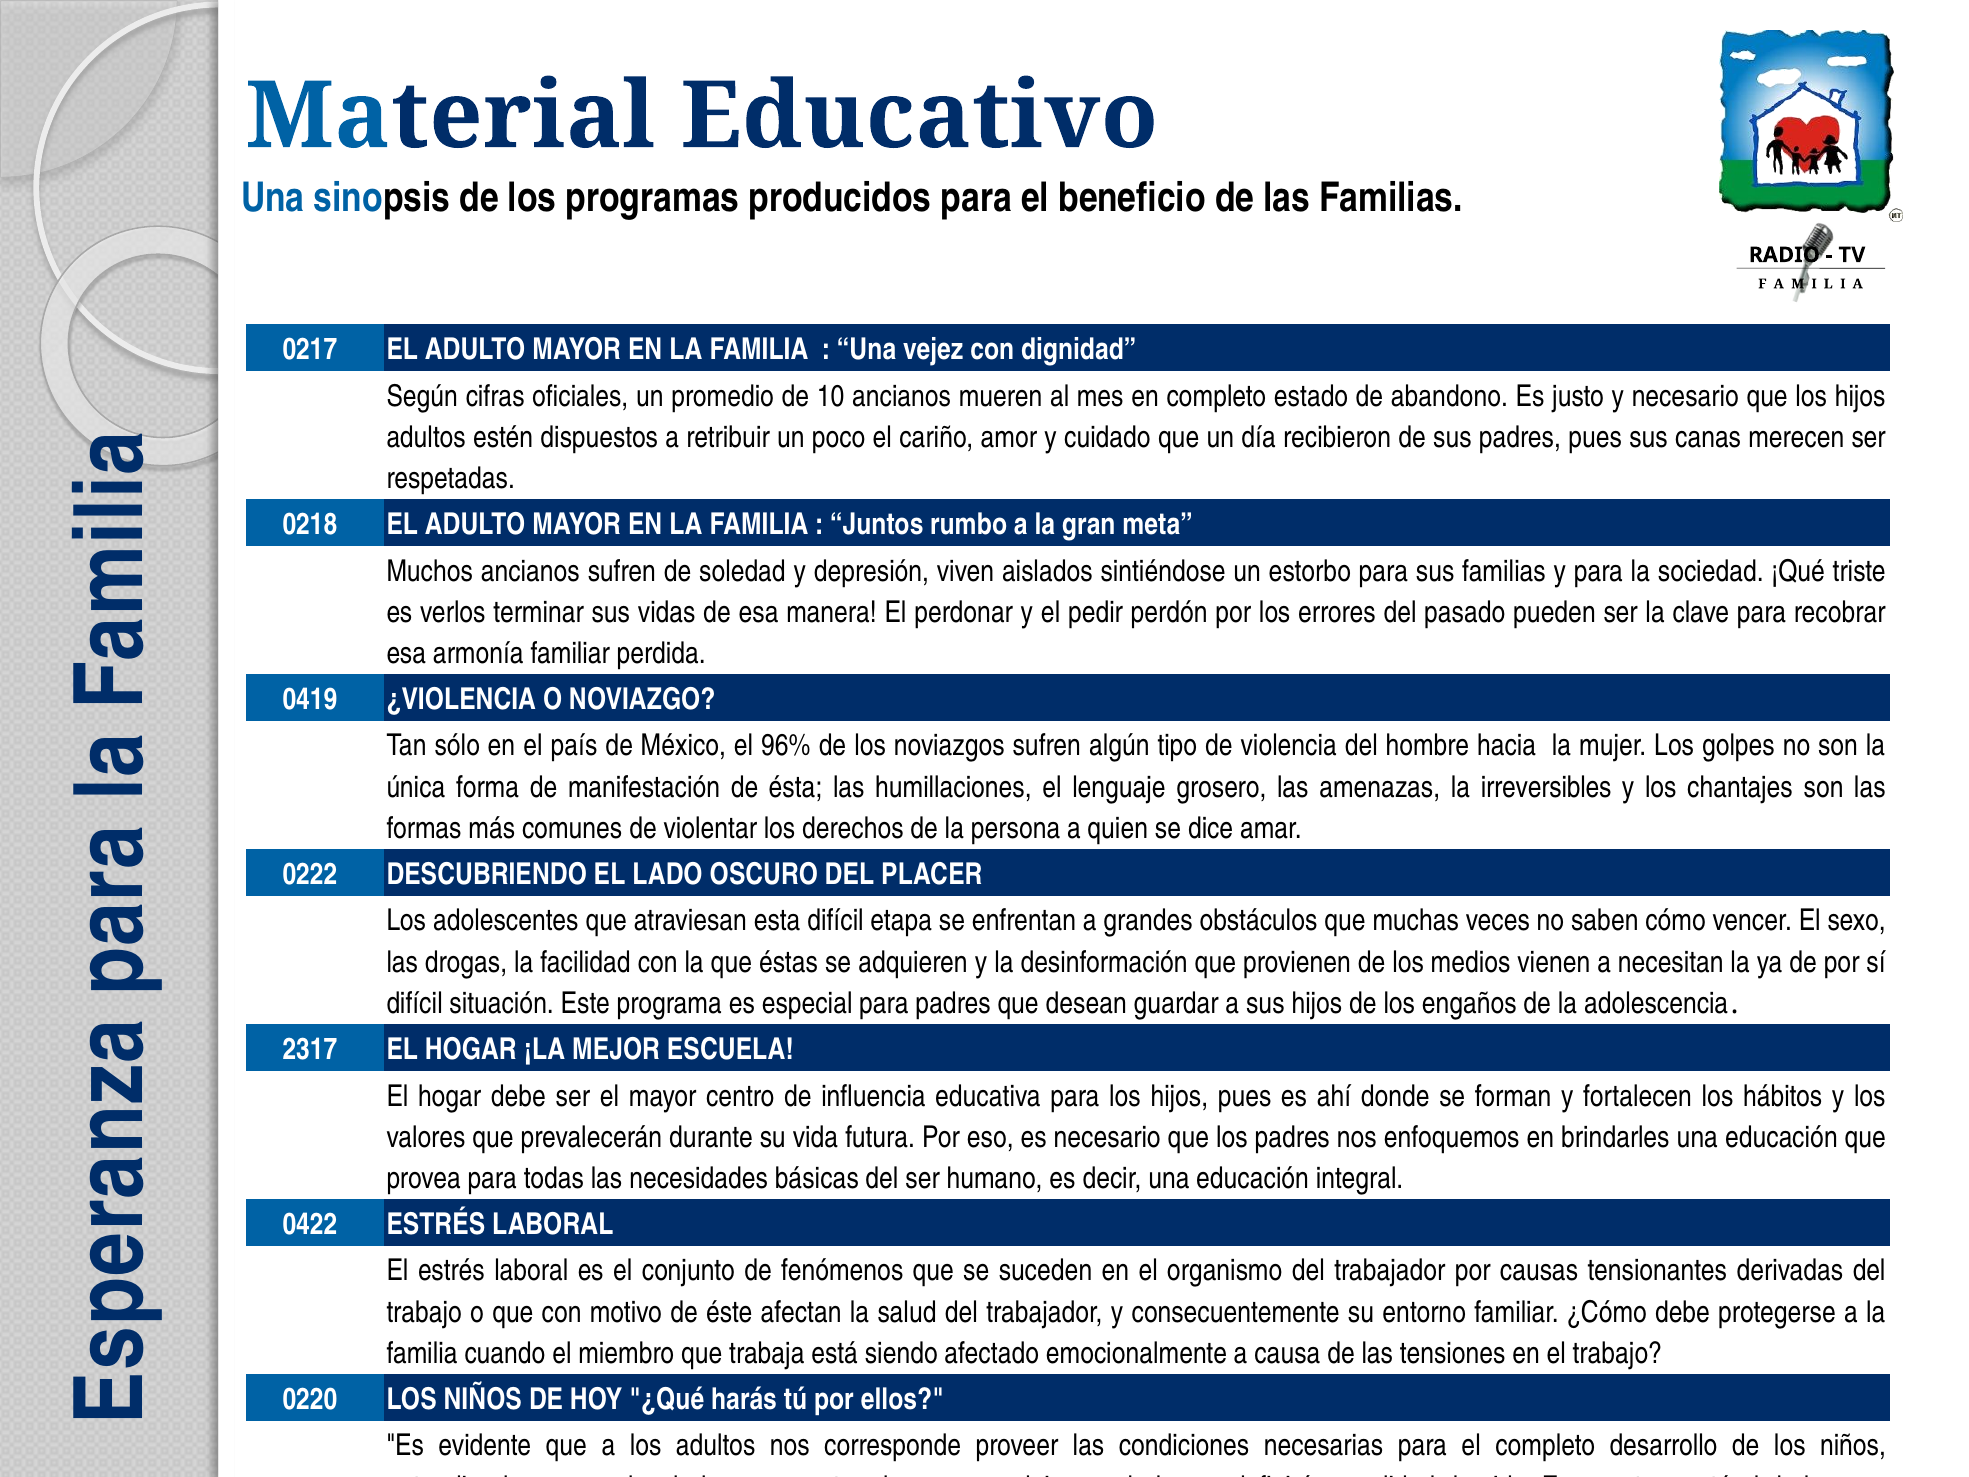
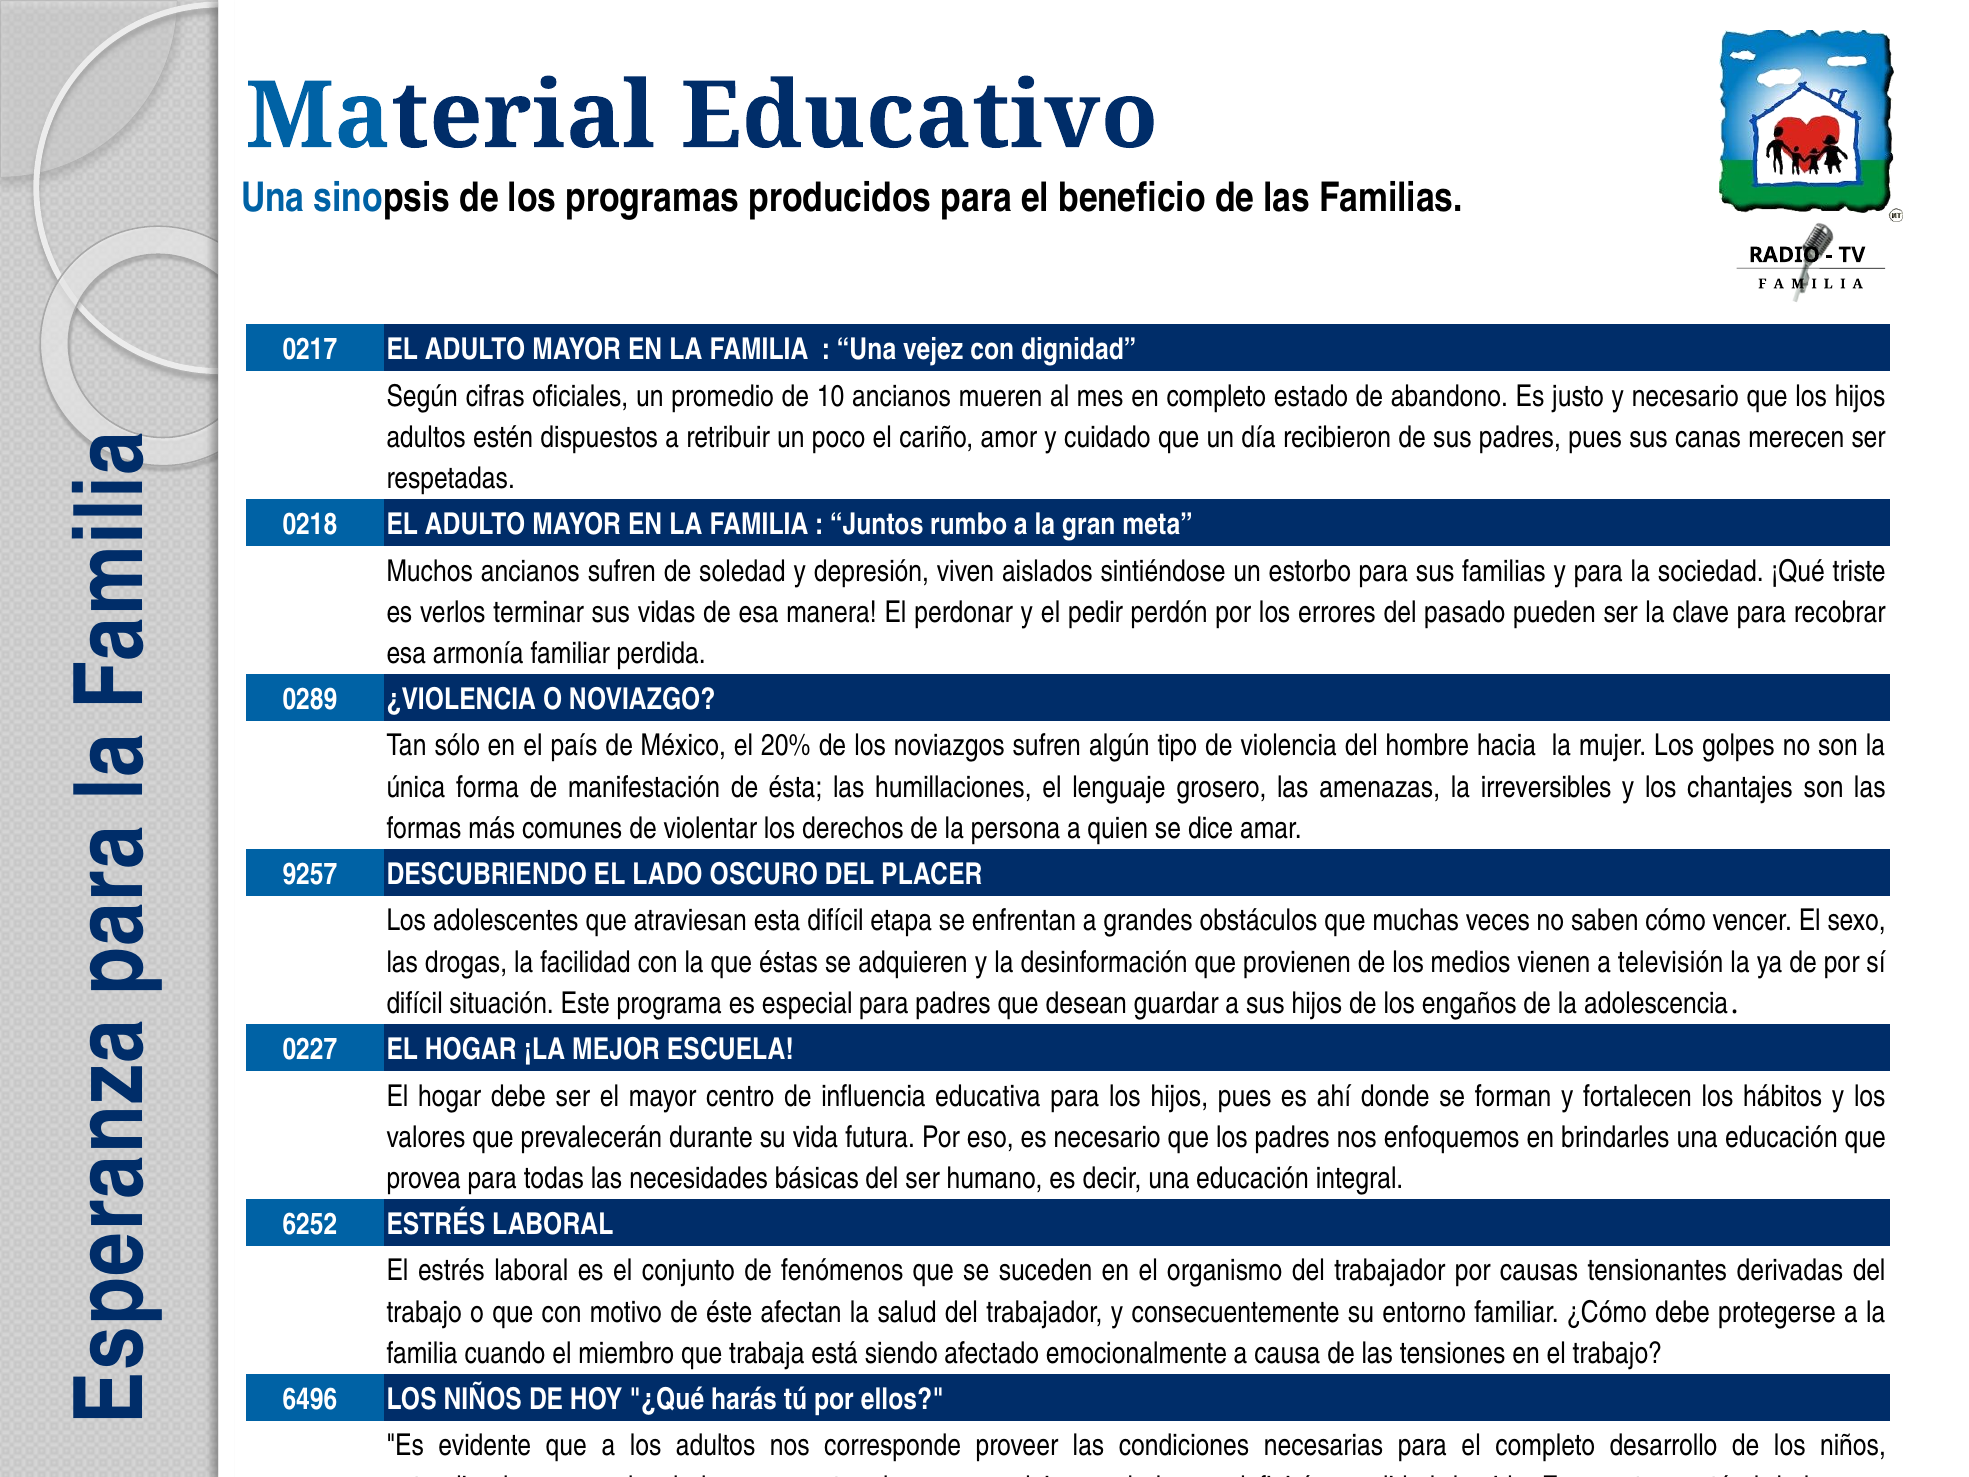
0419: 0419 -> 0289
96%: 96% -> 20%
0222: 0222 -> 9257
necesitan: necesitan -> televisión
2317: 2317 -> 0227
0422: 0422 -> 6252
0220: 0220 -> 6496
